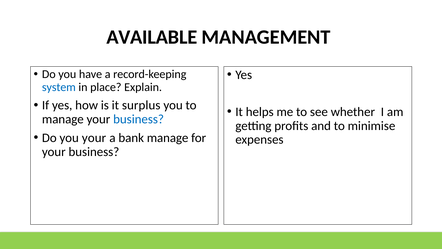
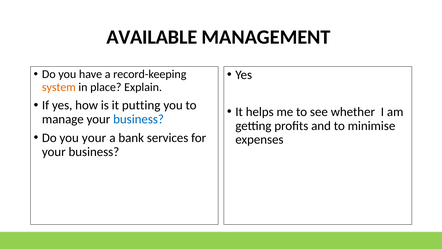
system colour: blue -> orange
surplus: surplus -> putting
bank manage: manage -> services
